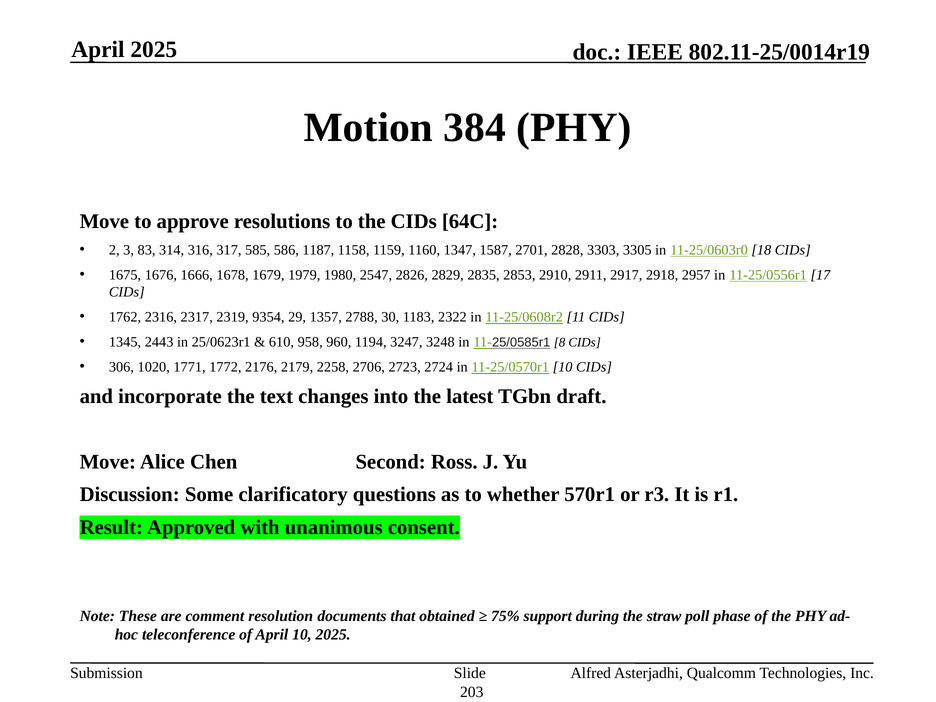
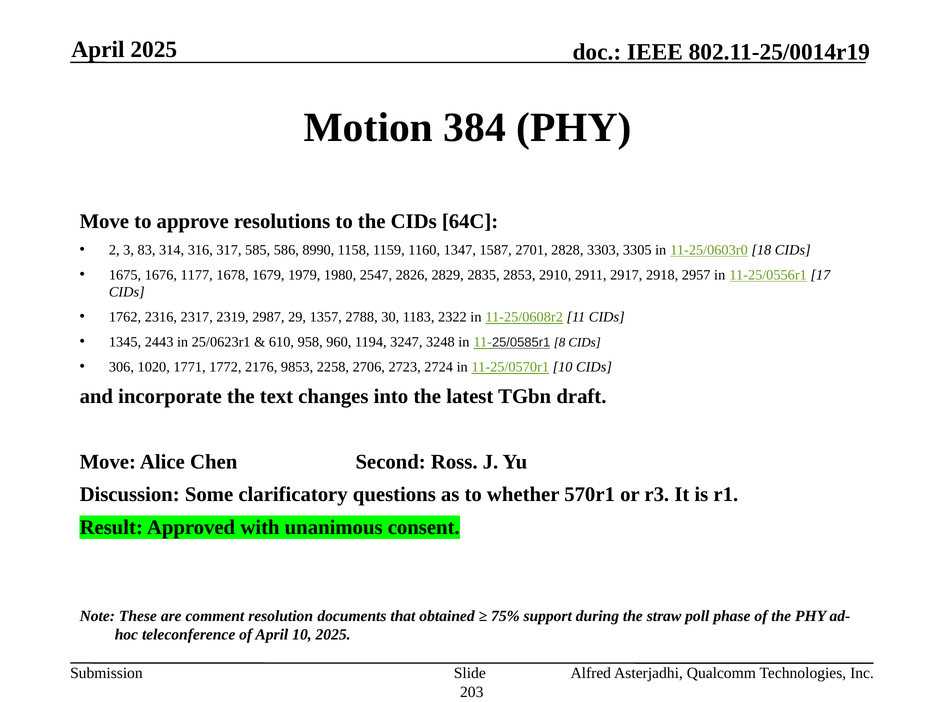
1187: 1187 -> 8990
1666: 1666 -> 1177
9354: 9354 -> 2987
2179: 2179 -> 9853
